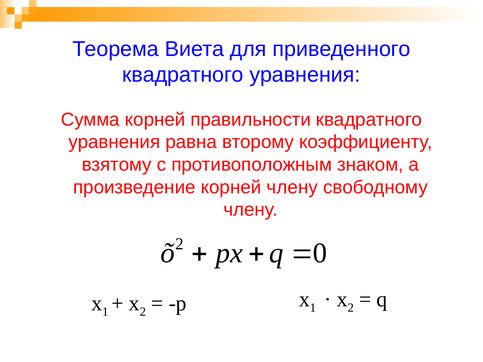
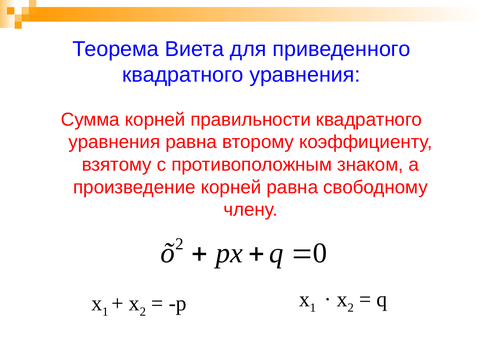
корней члену: члену -> равна
